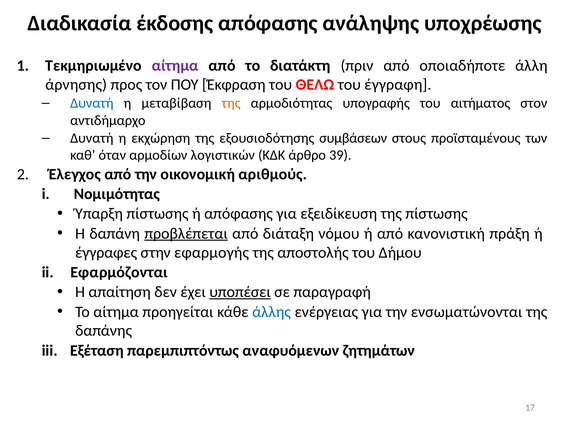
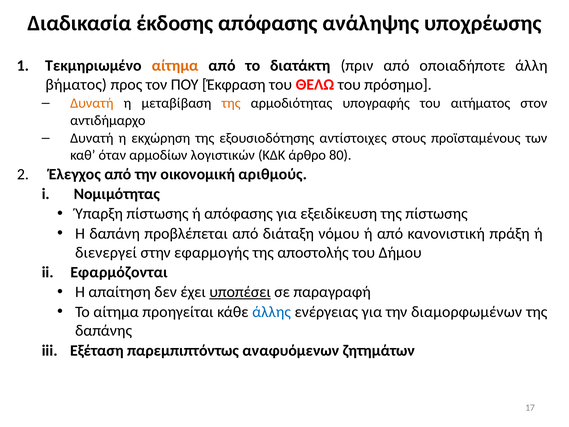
αίτημα at (175, 66) colour: purple -> orange
άρνησης: άρνησης -> βήματος
έγγραφη: έγγραφη -> πρόσημο
Δυνατή at (92, 103) colour: blue -> orange
συμβάσεων: συμβάσεων -> αντίστοιχες
39: 39 -> 80
προβλέπεται underline: present -> none
έγγραφες: έγγραφες -> διενεργεί
ενσωματώνονται: ενσωματώνονται -> διαμορφωμένων
